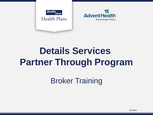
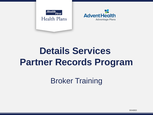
Through: Through -> Records
